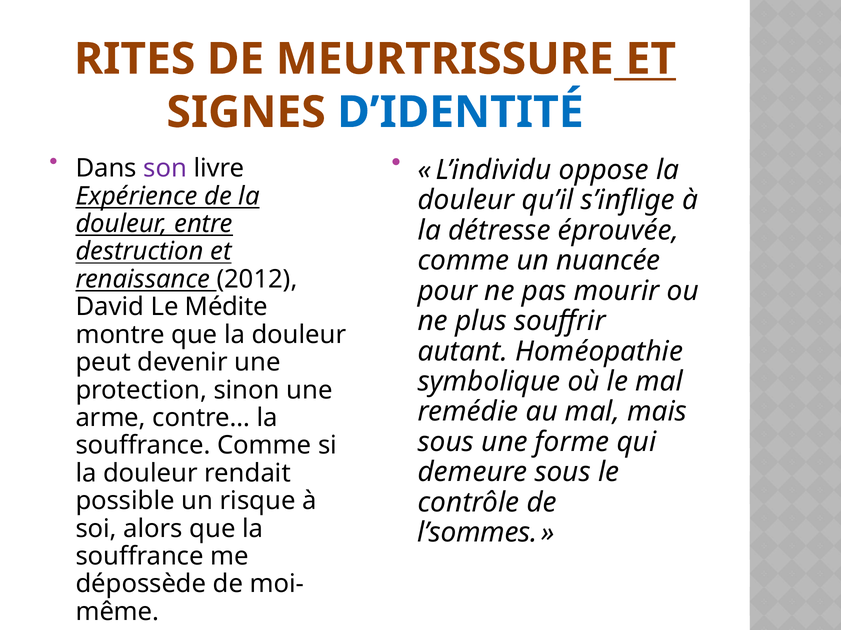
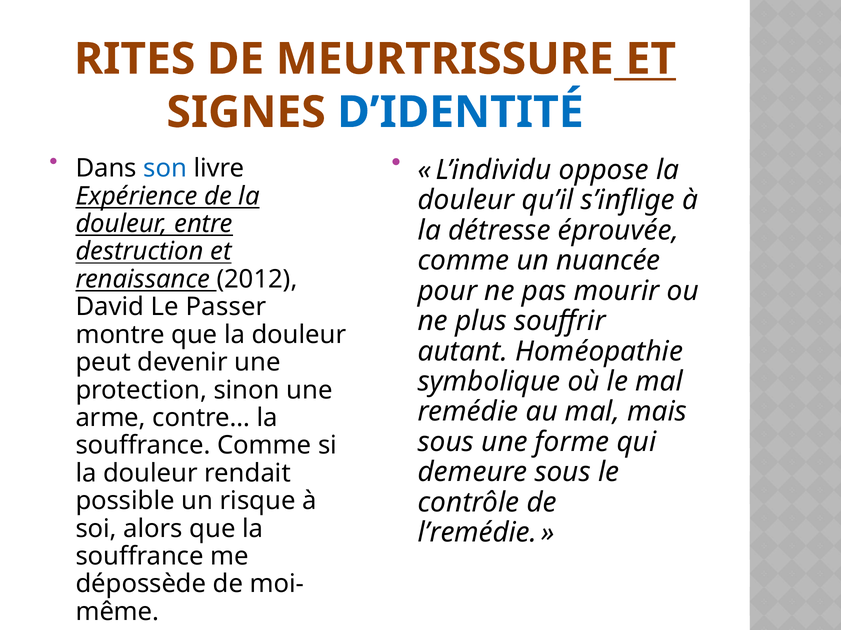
son colour: purple -> blue
Médite: Médite -> Passer
l’sommes: l’sommes -> l’remédie
